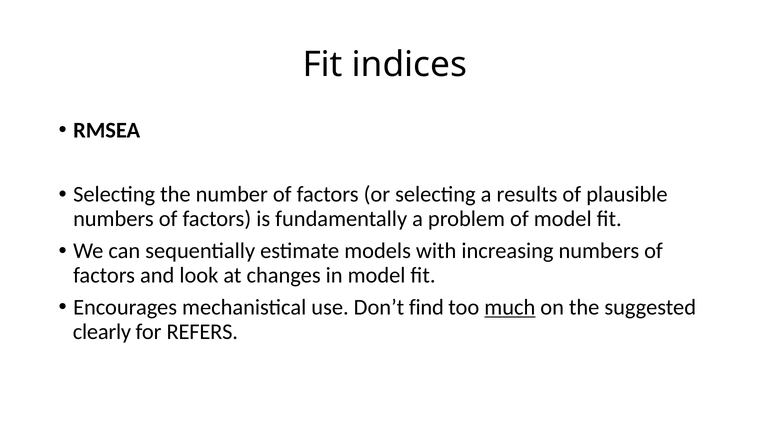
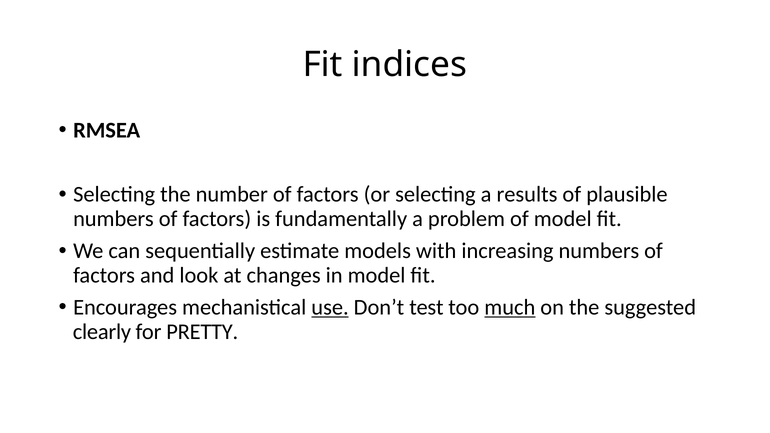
use underline: none -> present
find: find -> test
REFERS: REFERS -> PRETTY
